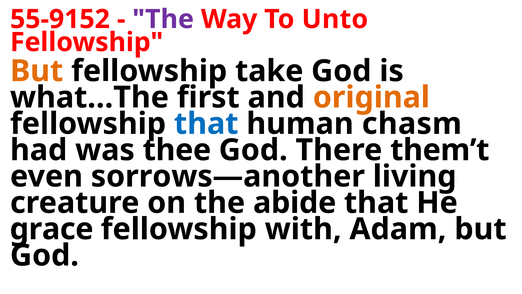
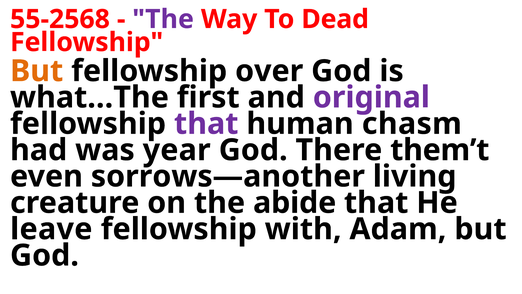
55-9152: 55-9152 -> 55-2568
Unto: Unto -> Dead
take: take -> over
original colour: orange -> purple
that at (206, 124) colour: blue -> purple
thee: thee -> year
grace: grace -> leave
